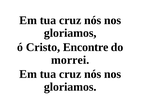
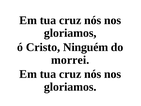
Encontre: Encontre -> Ninguém
